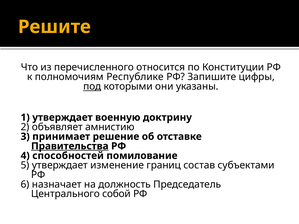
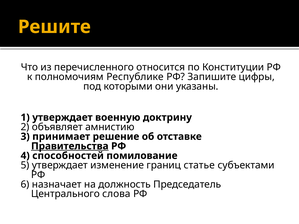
под underline: present -> none
состав: состав -> статье
собой: собой -> слова
